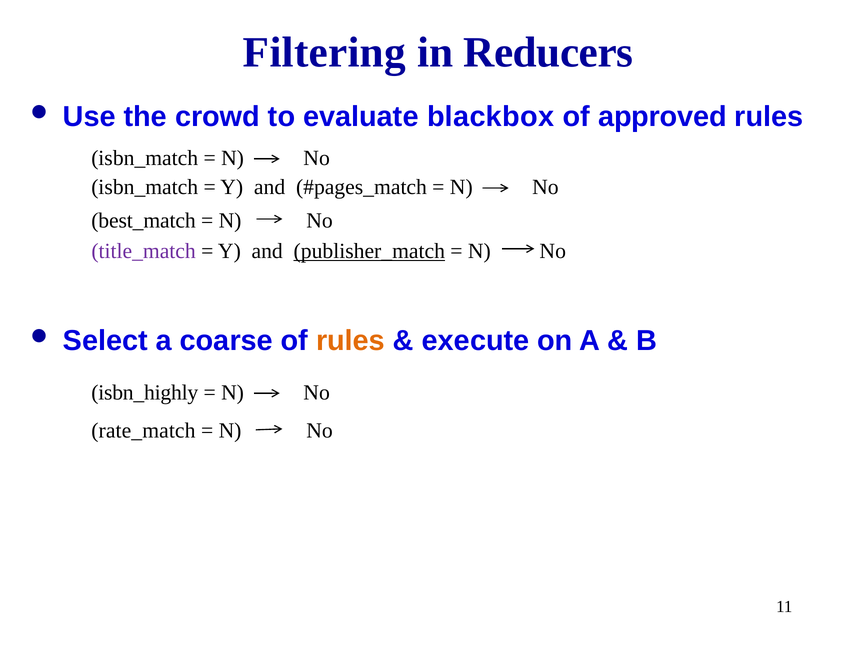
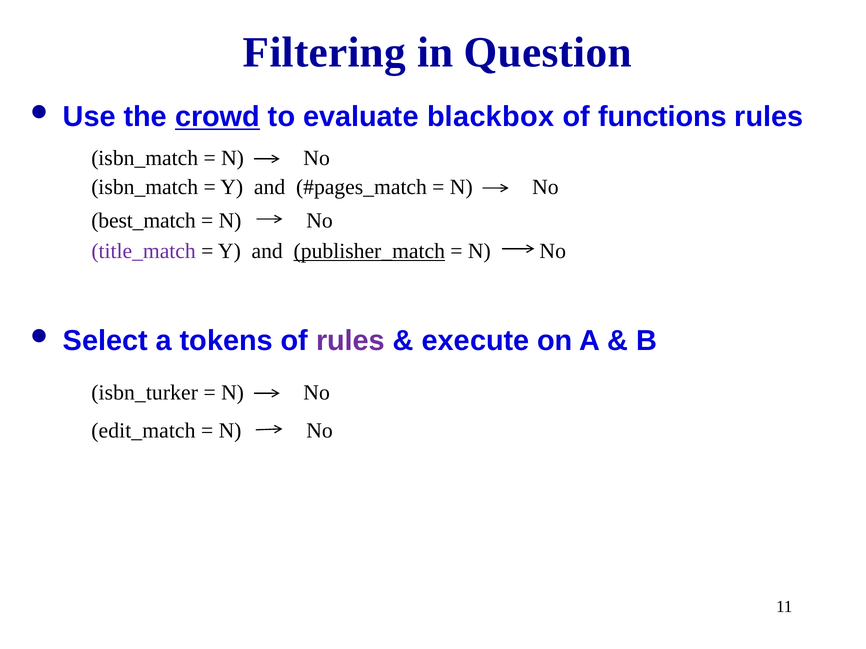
Reducers: Reducers -> Question
crowd underline: none -> present
approved: approved -> functions
coarse: coarse -> tokens
rules at (351, 341) colour: orange -> purple
isbn_highly: isbn_highly -> isbn_turker
rate_match: rate_match -> edit_match
